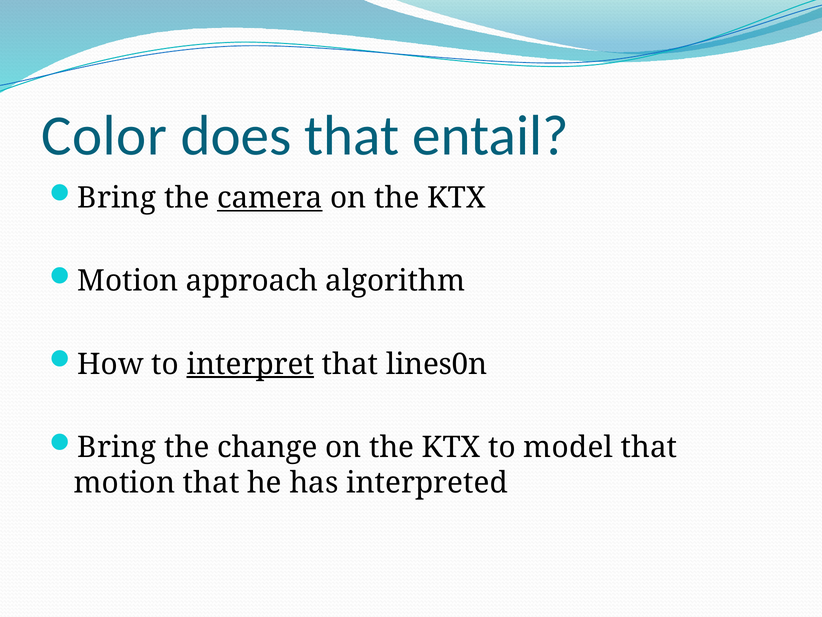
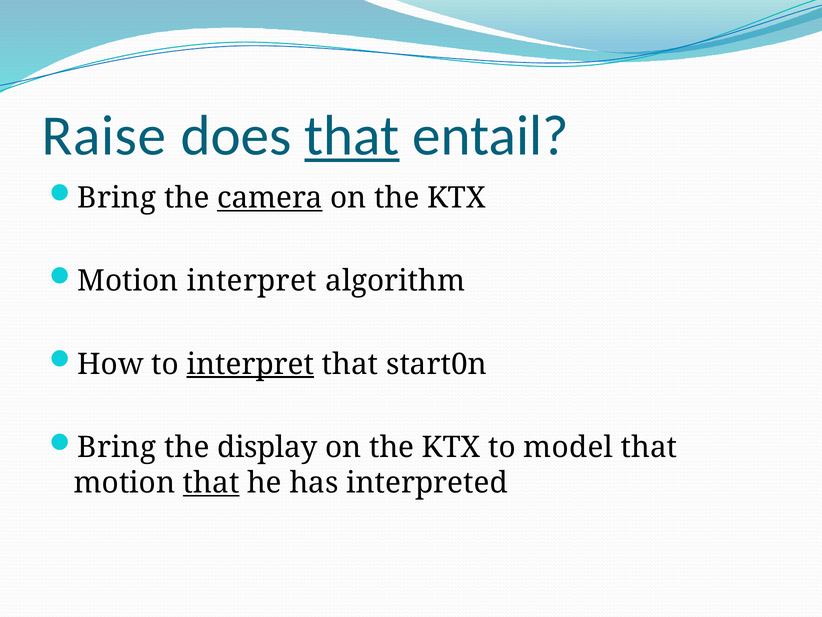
Color: Color -> Raise
that at (352, 136) underline: none -> present
Motion approach: approach -> interpret
lines0n: lines0n -> start0n
change: change -> display
that at (211, 483) underline: none -> present
